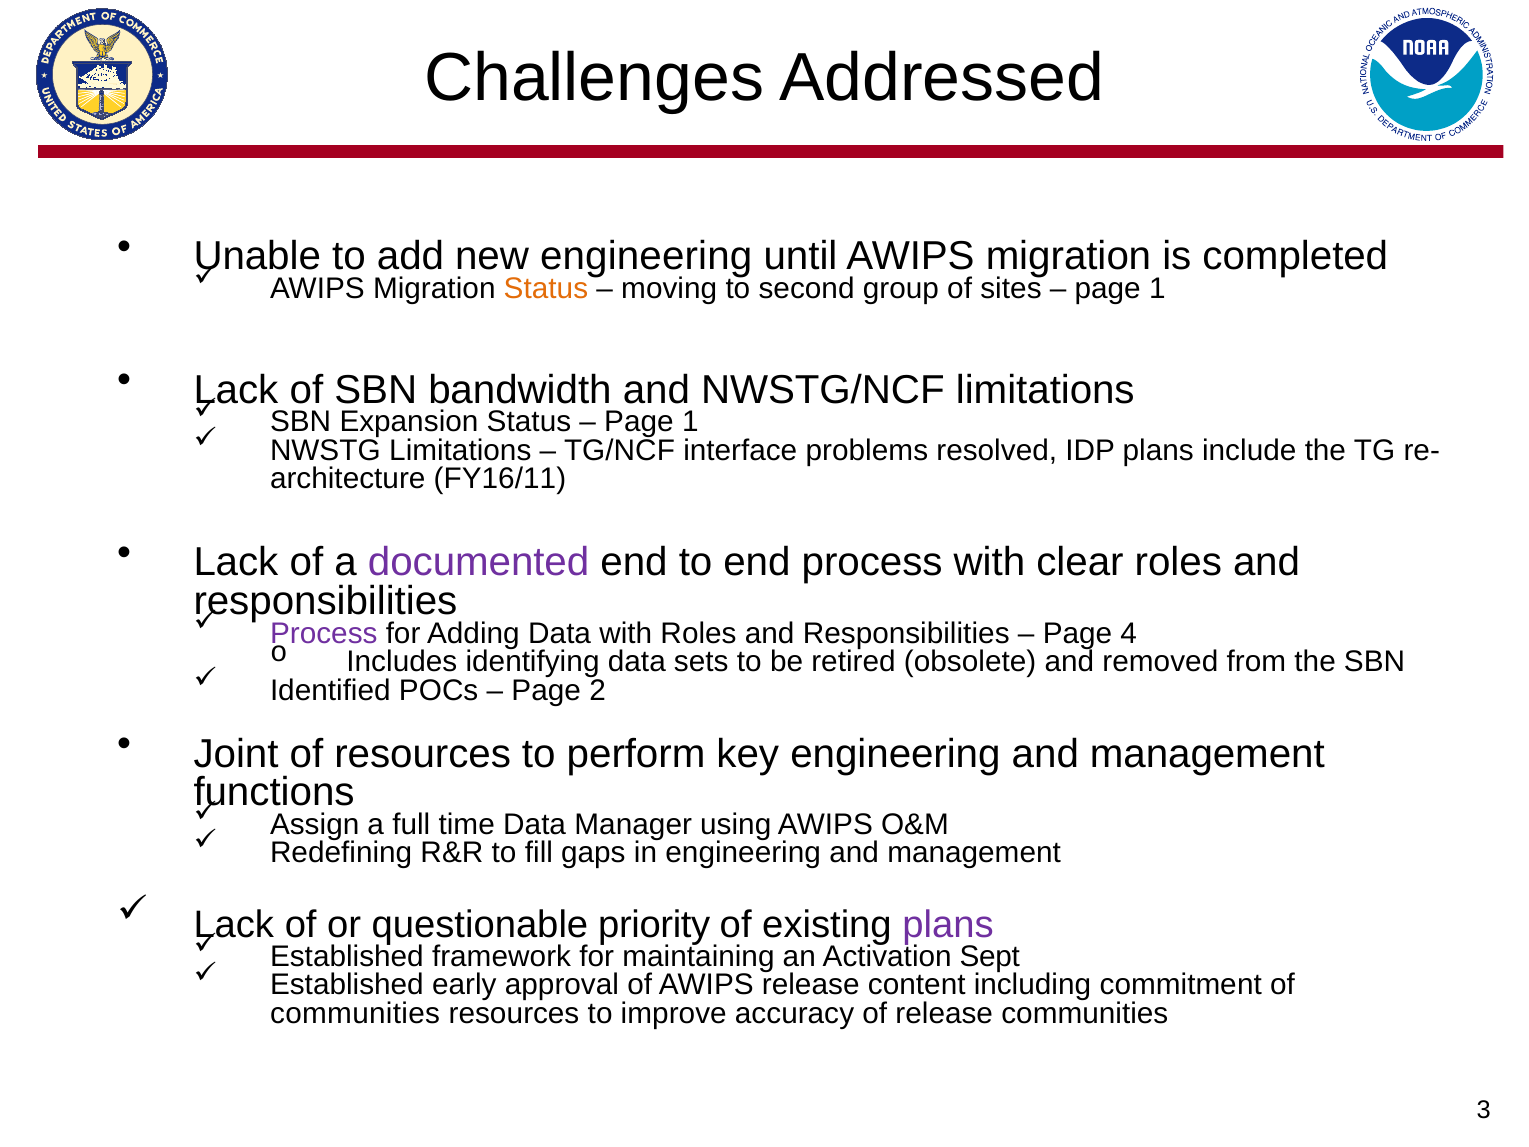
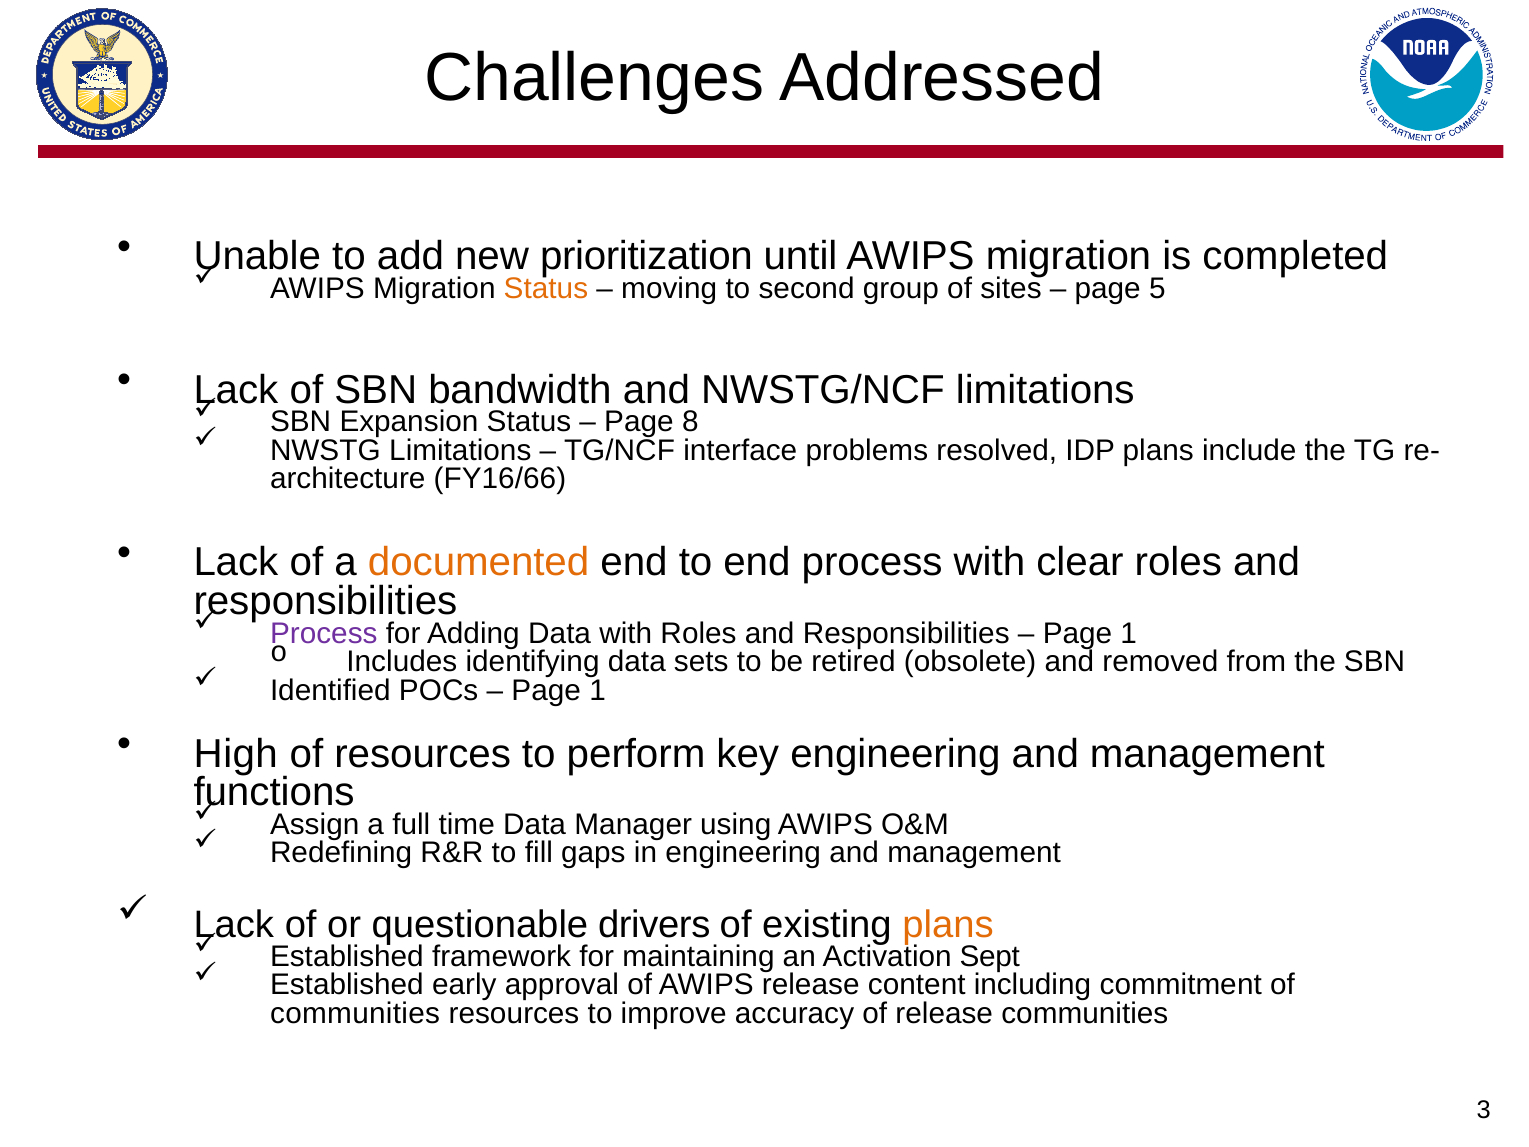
new engineering: engineering -> prioritization
1 at (1157, 288): 1 -> 5
1 at (690, 422): 1 -> 8
FY16/11: FY16/11 -> FY16/66
documented colour: purple -> orange
4 at (1129, 633): 4 -> 1
2 at (598, 690): 2 -> 1
Joint: Joint -> High
priority: priority -> drivers
plans at (948, 925) colour: purple -> orange
